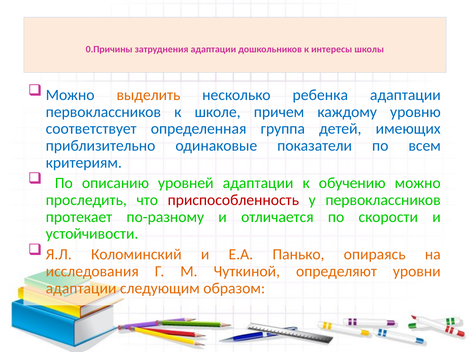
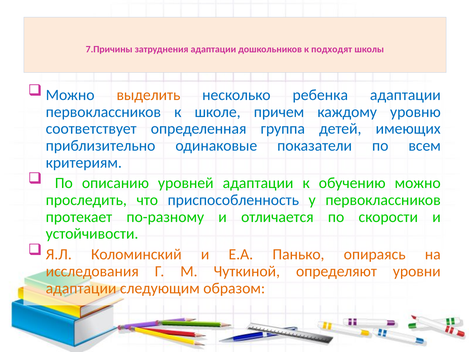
0.Причины: 0.Причины -> 7.Причины
интересы: интересы -> подходят
приспособленность colour: red -> blue
